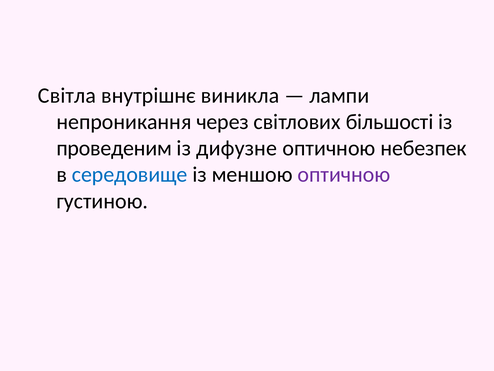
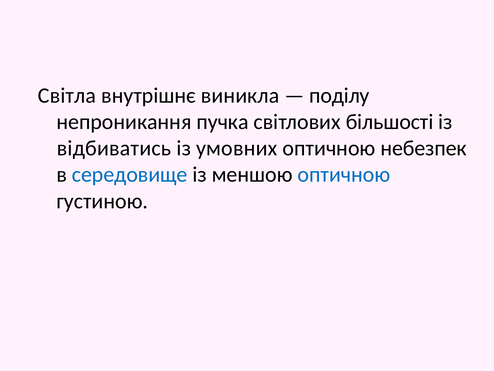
лампи: лампи -> поділу
через: через -> пучка
проведеним: проведеним -> відбиватись
дифузне: дифузне -> умовних
оптичною at (344, 174) colour: purple -> blue
